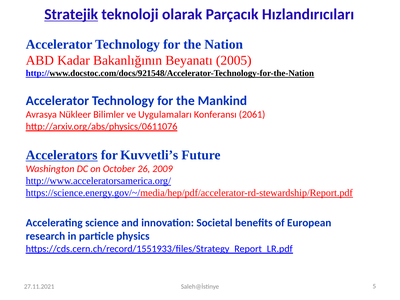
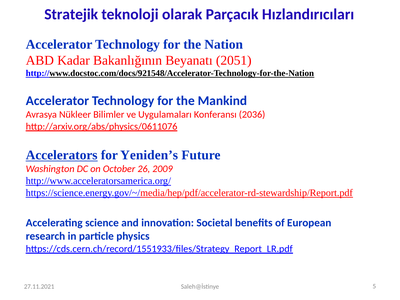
Stratejik underline: present -> none
2005: 2005 -> 2051
2061: 2061 -> 2036
Kuvvetli’s: Kuvvetli’s -> Yeniden’s
